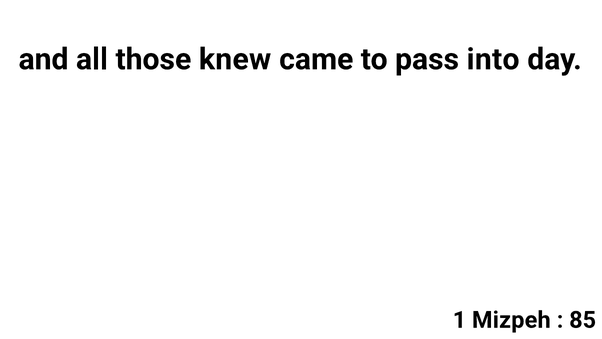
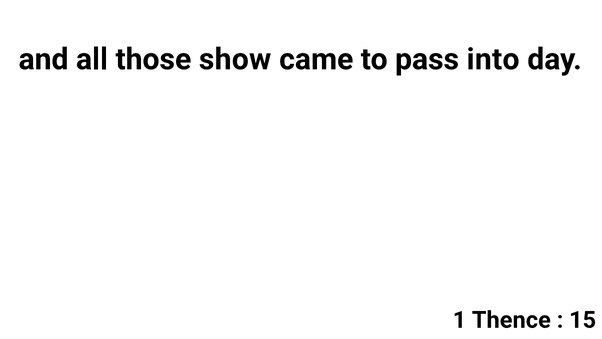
knew: knew -> show
Mizpeh: Mizpeh -> Thence
85: 85 -> 15
